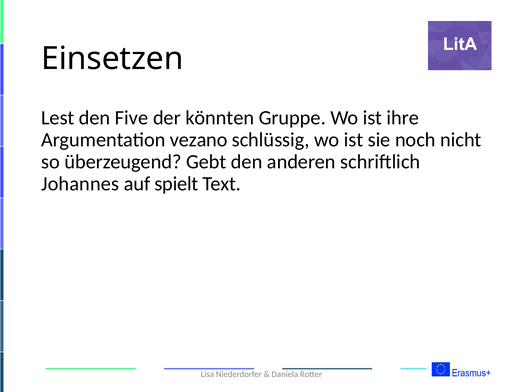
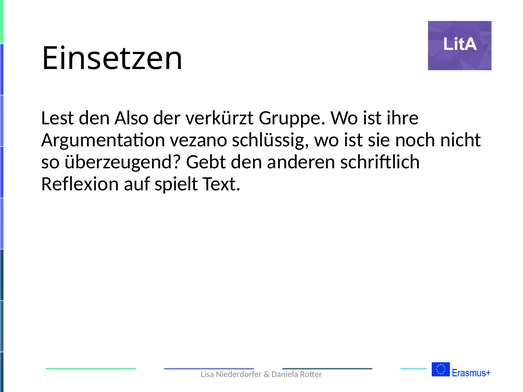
Five: Five -> Also
könnten: könnten -> verkürzt
Johannes: Johannes -> Reflexion
